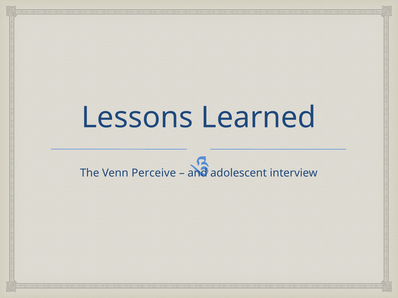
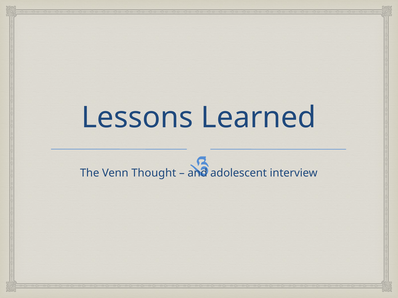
Perceive: Perceive -> Thought
